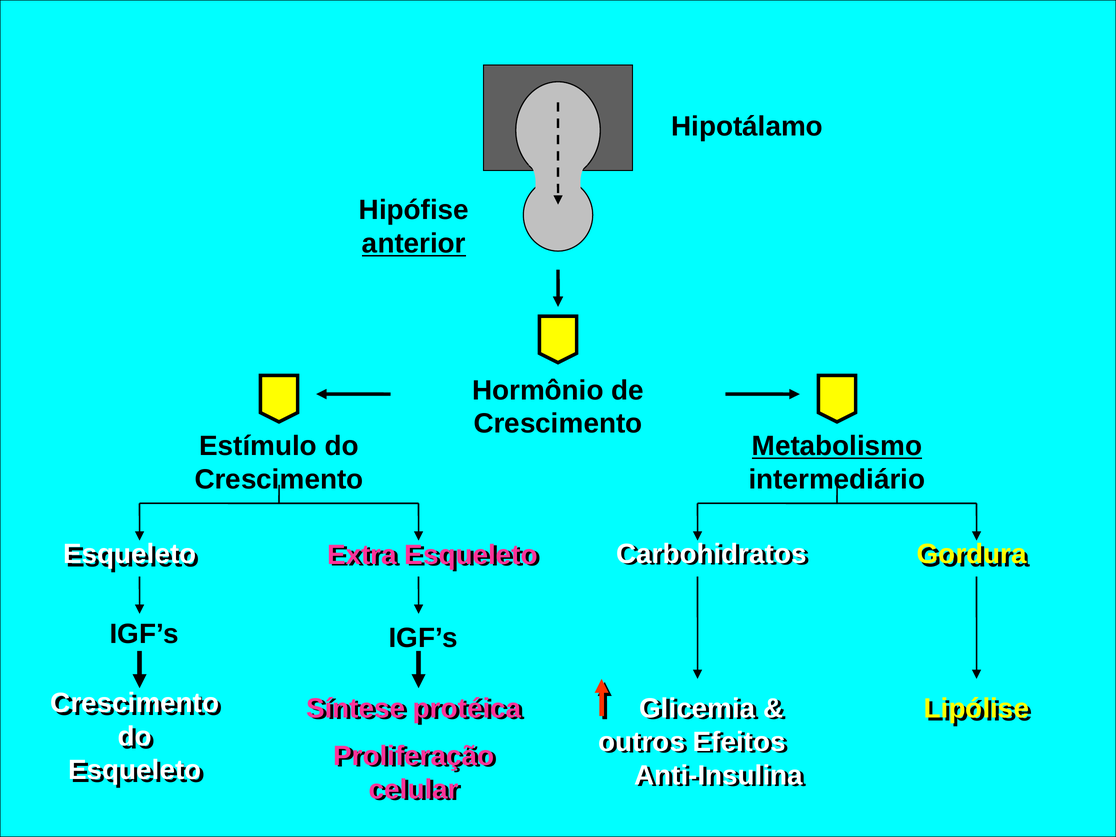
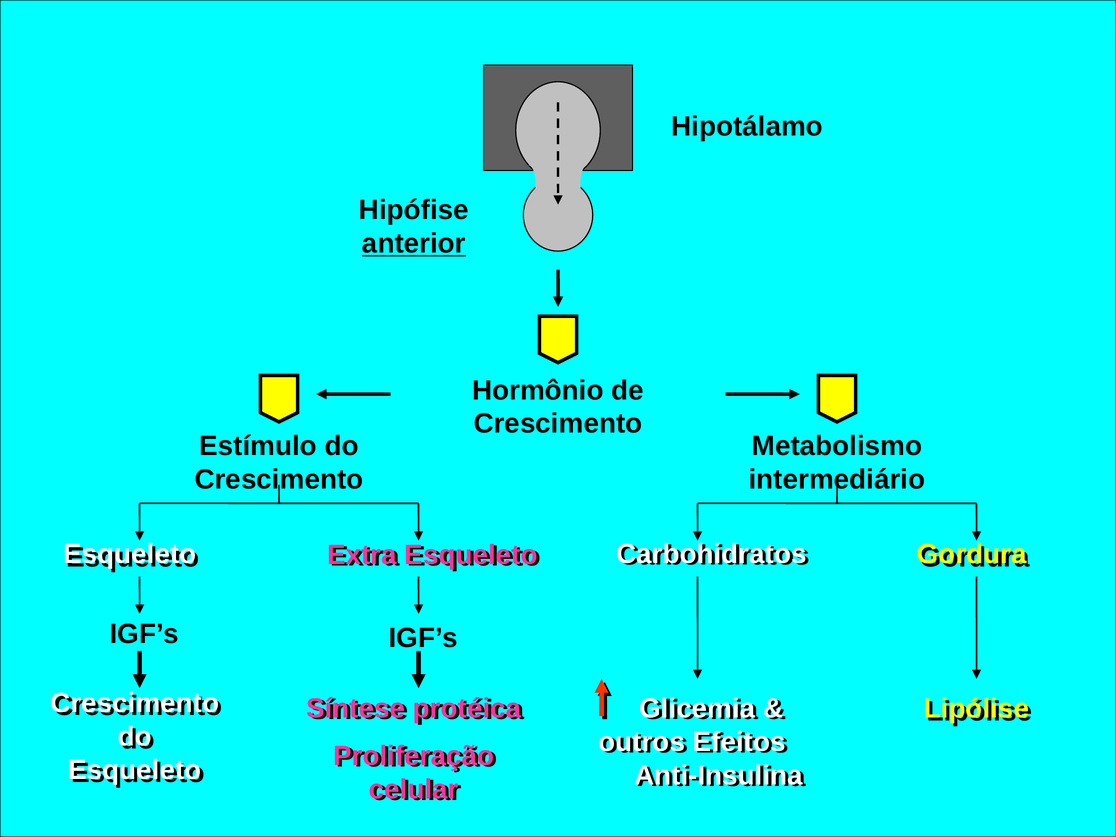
Metabolismo underline: present -> none
